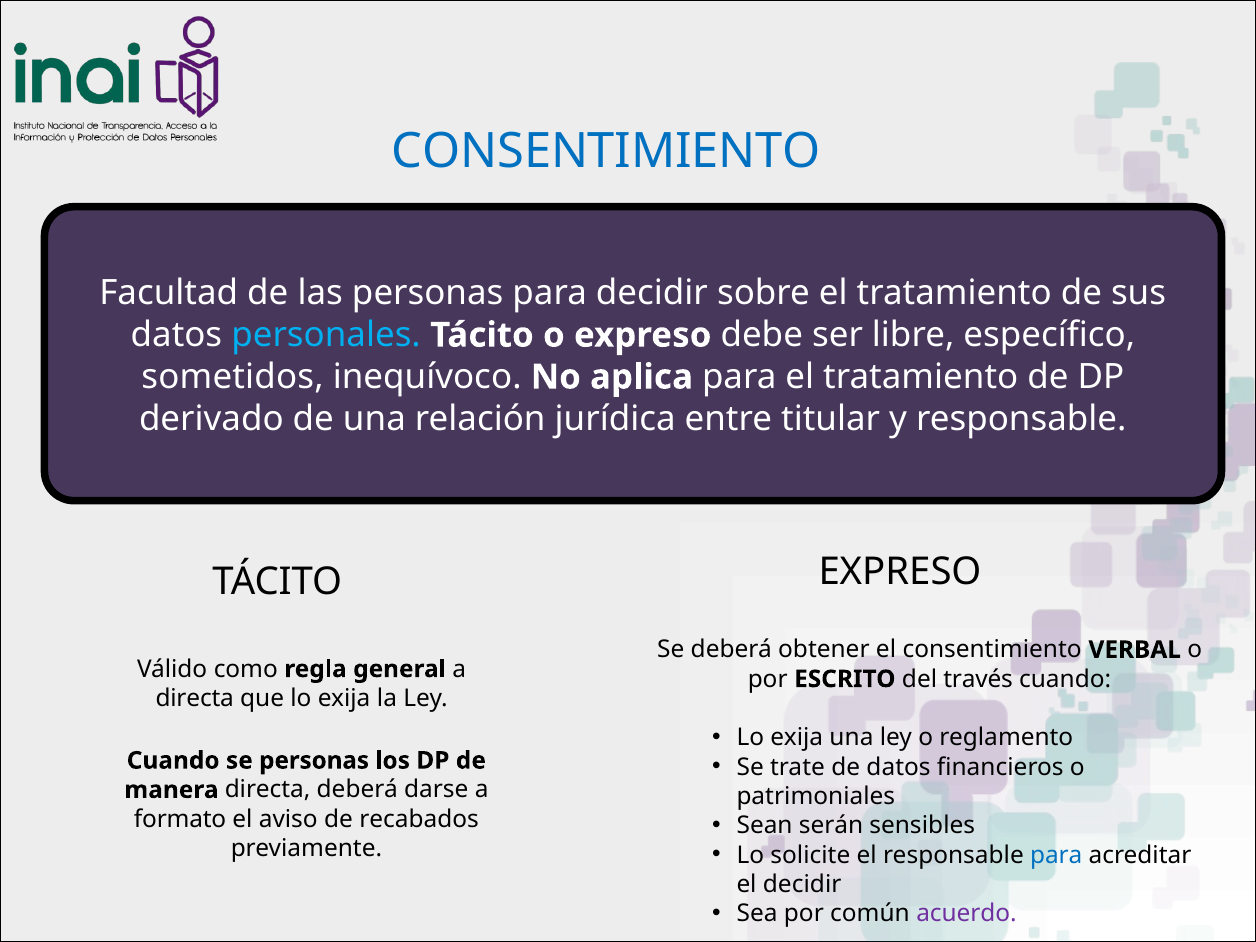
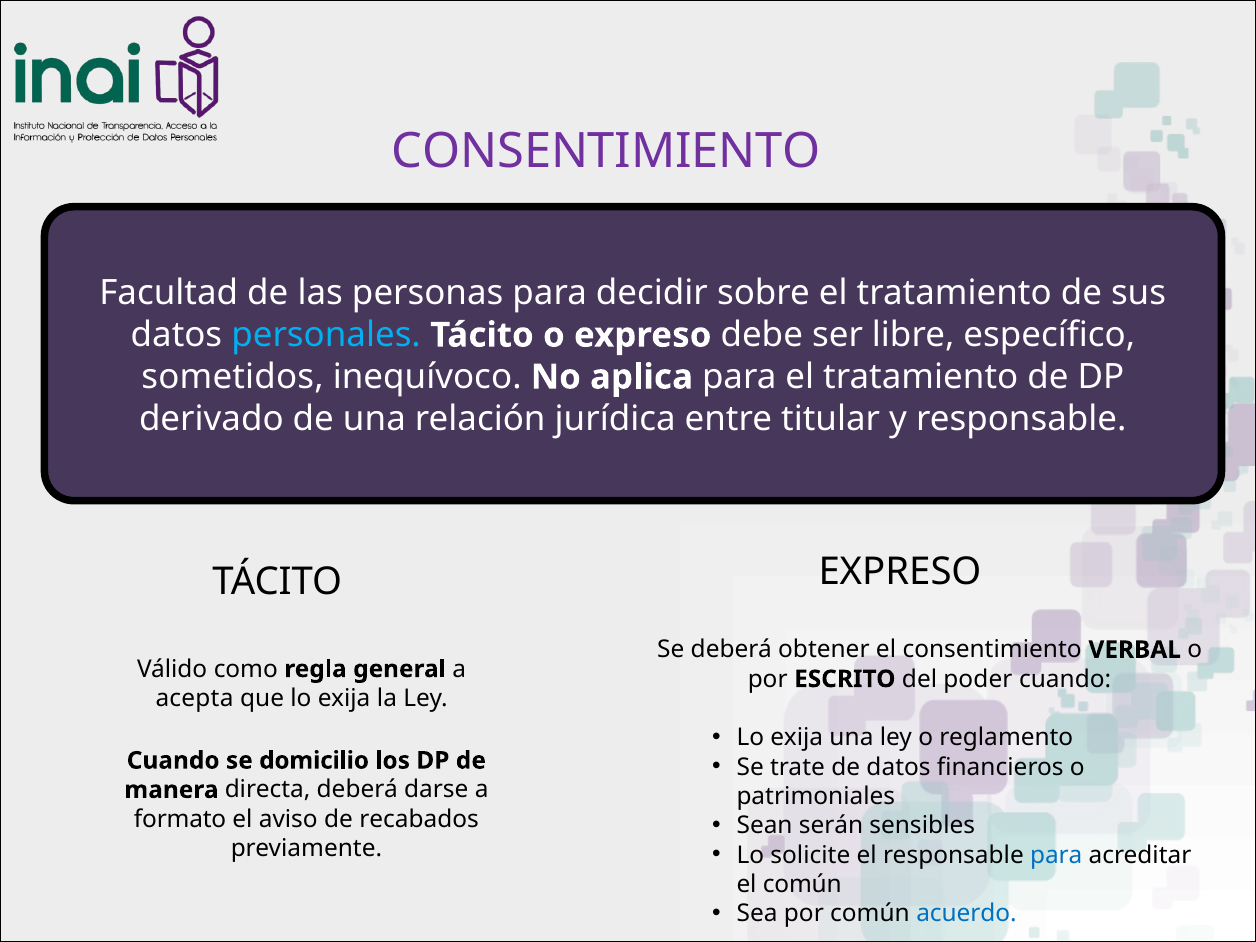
CONSENTIMIENTO at (606, 151) colour: blue -> purple
través: través -> poder
directa at (195, 698): directa -> acepta
se personas: personas -> domicilio
el decidir: decidir -> común
acuerdo colour: purple -> blue
